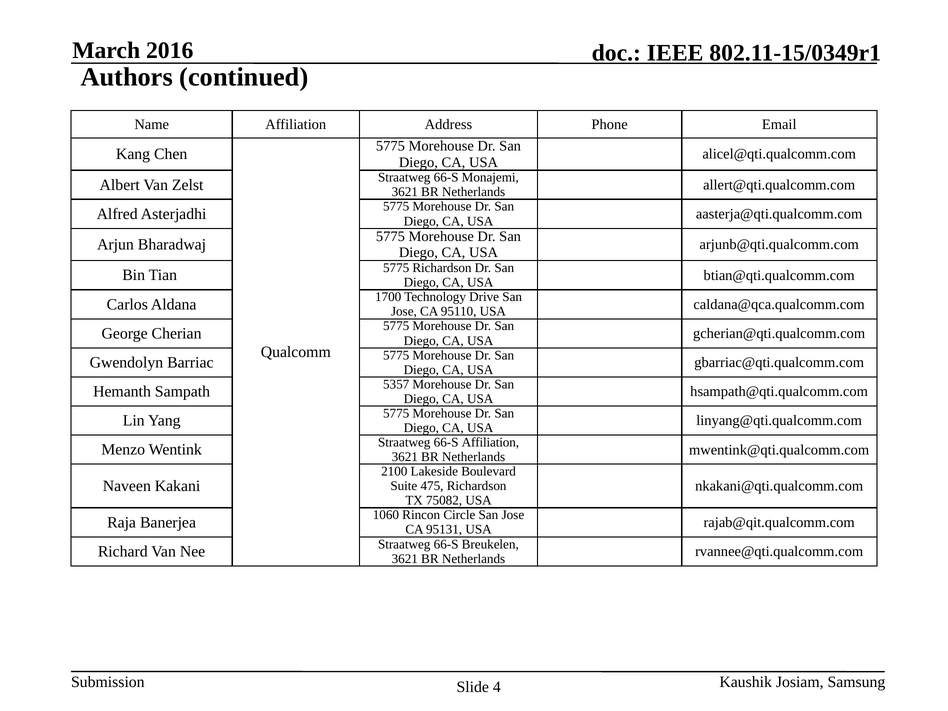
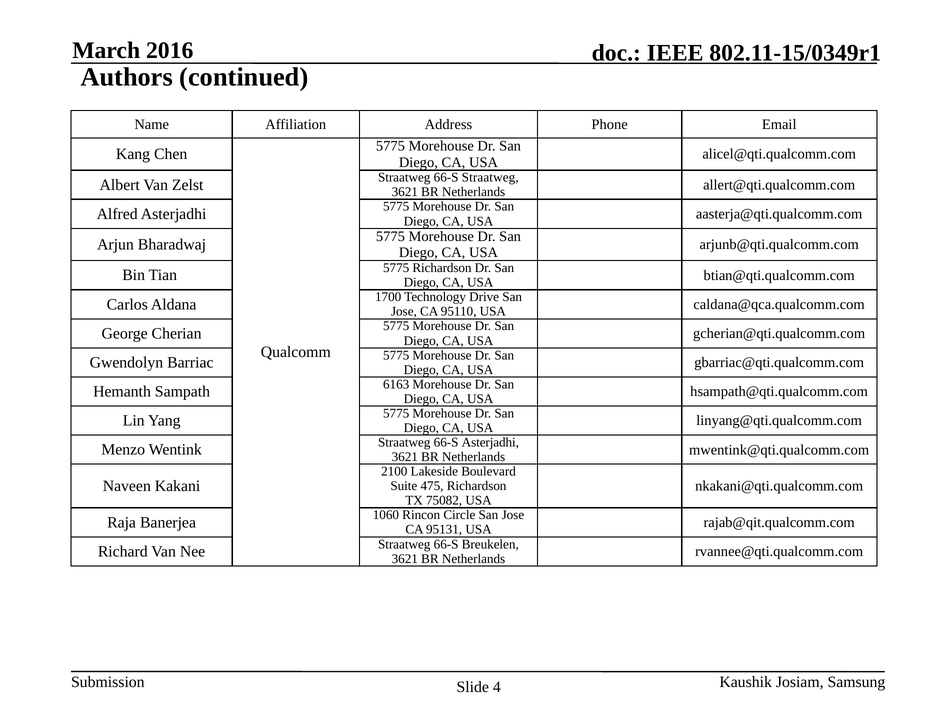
66-S Monajemi: Monajemi -> Straatweg
5357: 5357 -> 6163
66-S Affiliation: Affiliation -> Asterjadhi
